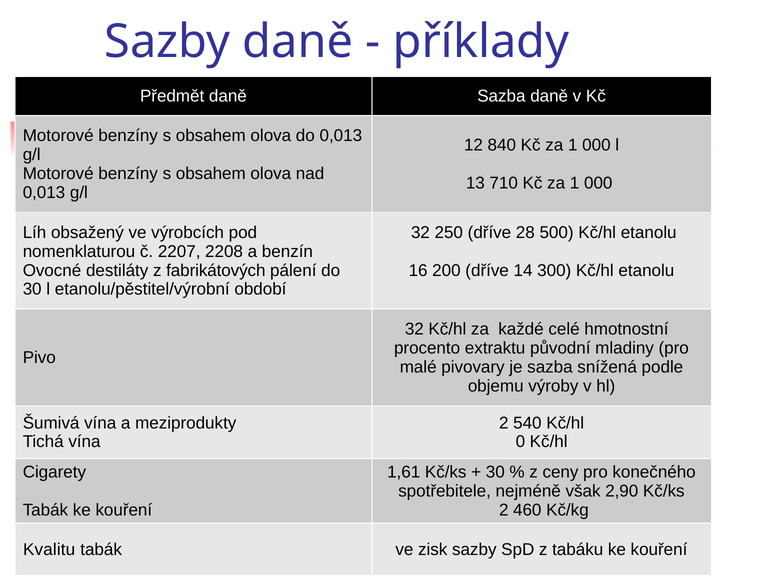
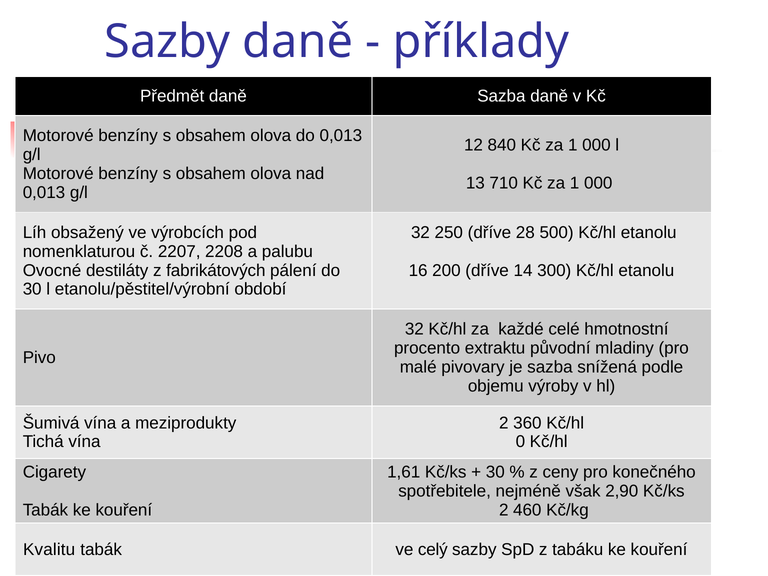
benzín: benzín -> palubu
540: 540 -> 360
zisk: zisk -> celý
